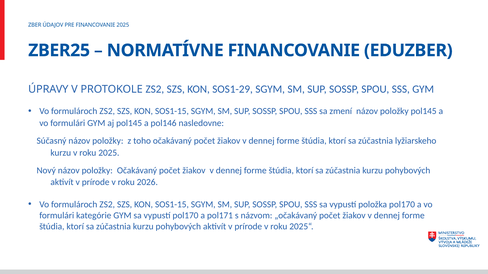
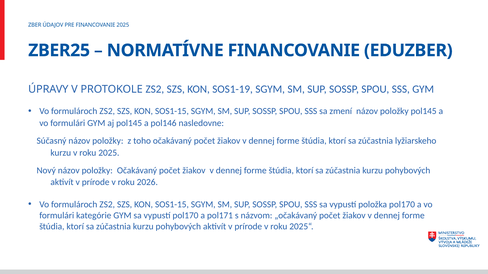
SOS1-29: SOS1-29 -> SOS1-19
